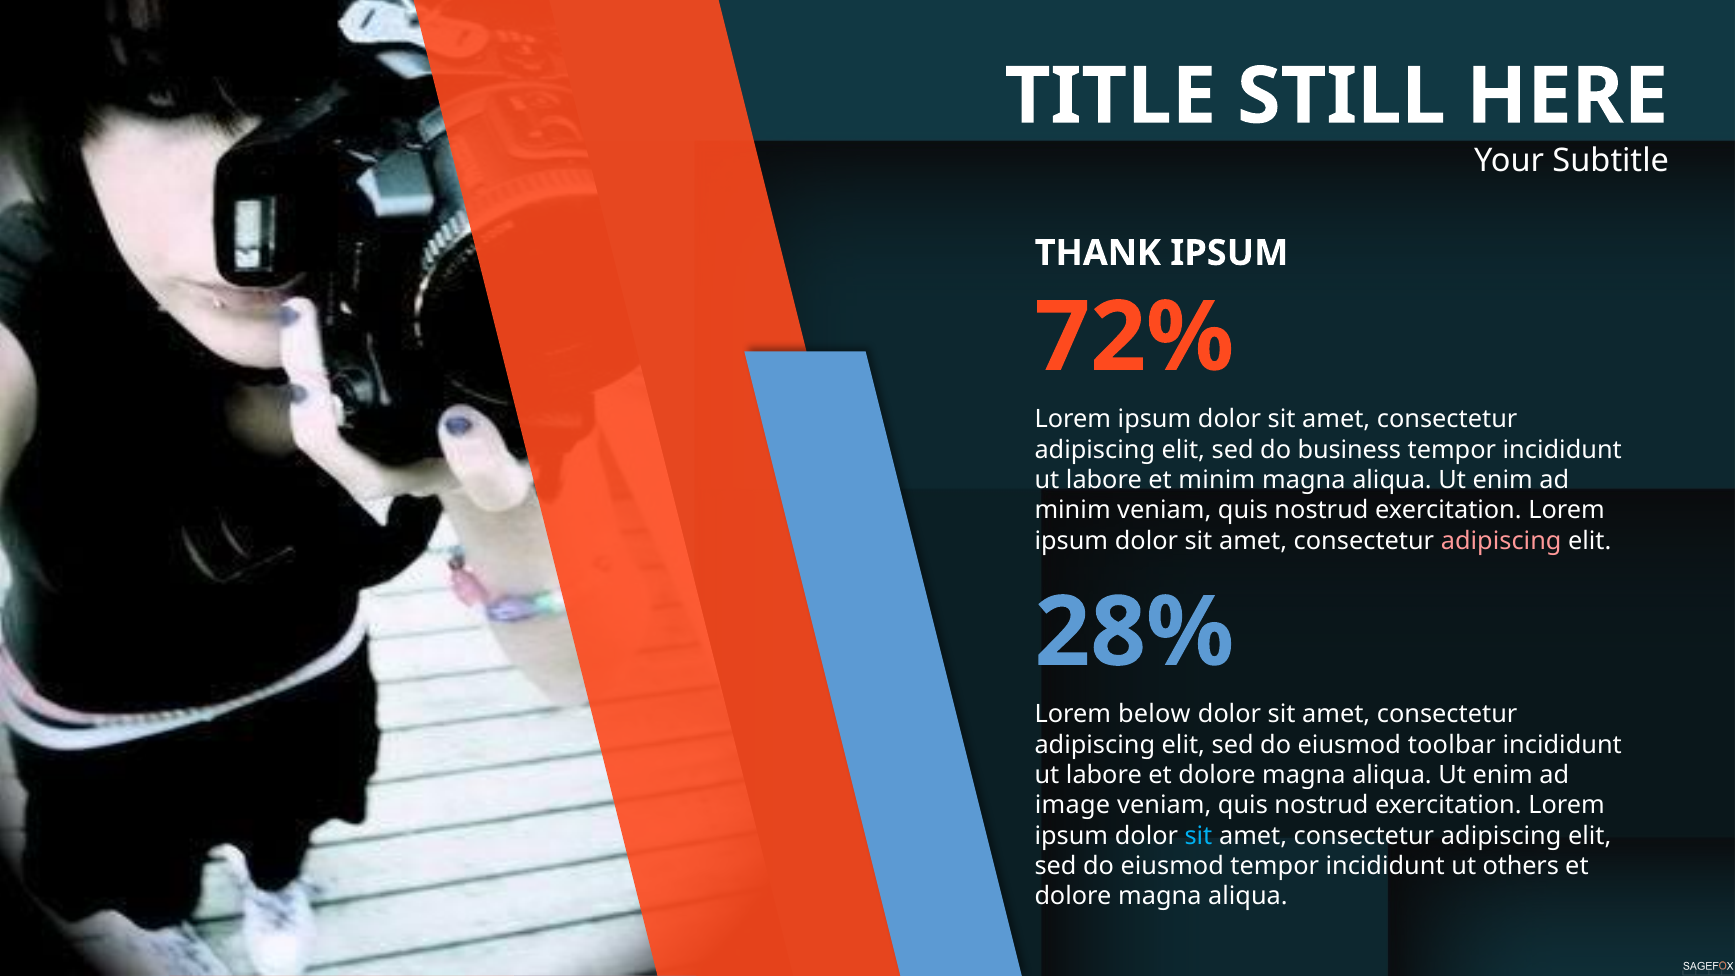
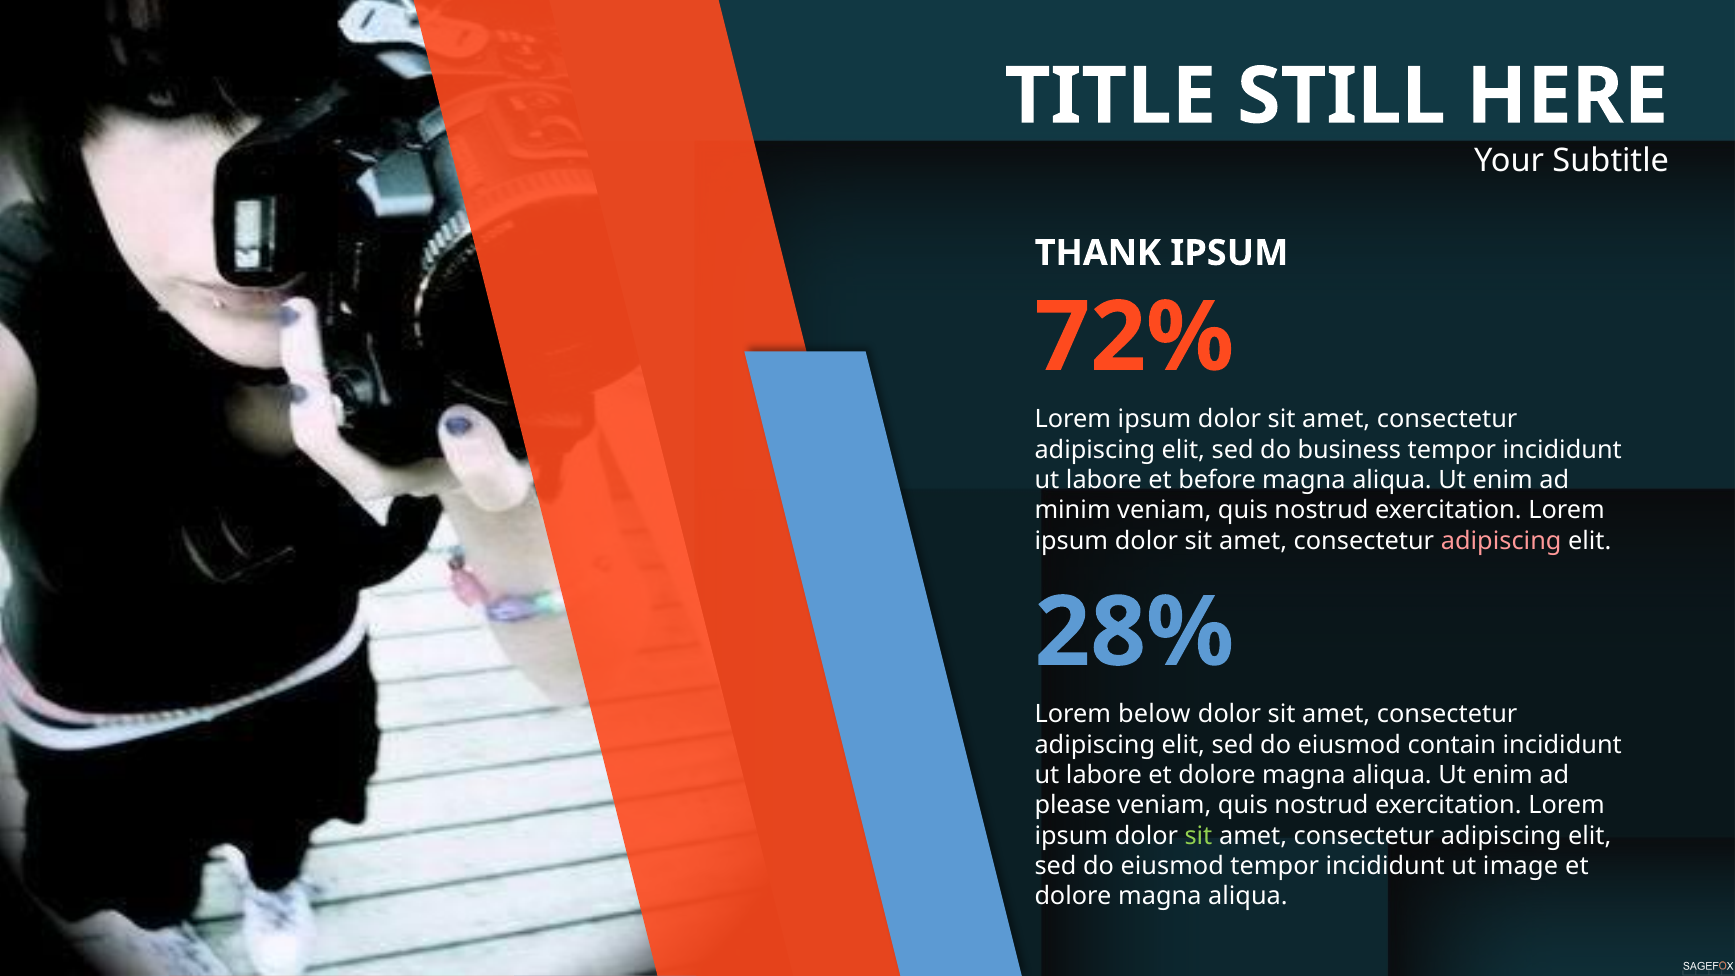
et minim: minim -> before
toolbar: toolbar -> contain
image: image -> please
sit at (1198, 836) colour: light blue -> light green
others: others -> image
